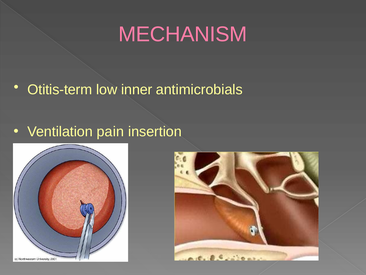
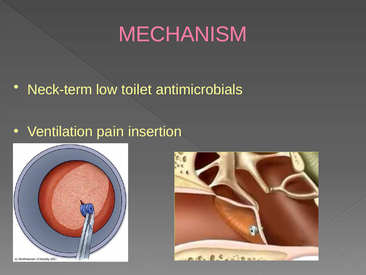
Otitis-term: Otitis-term -> Neck-term
inner: inner -> toilet
